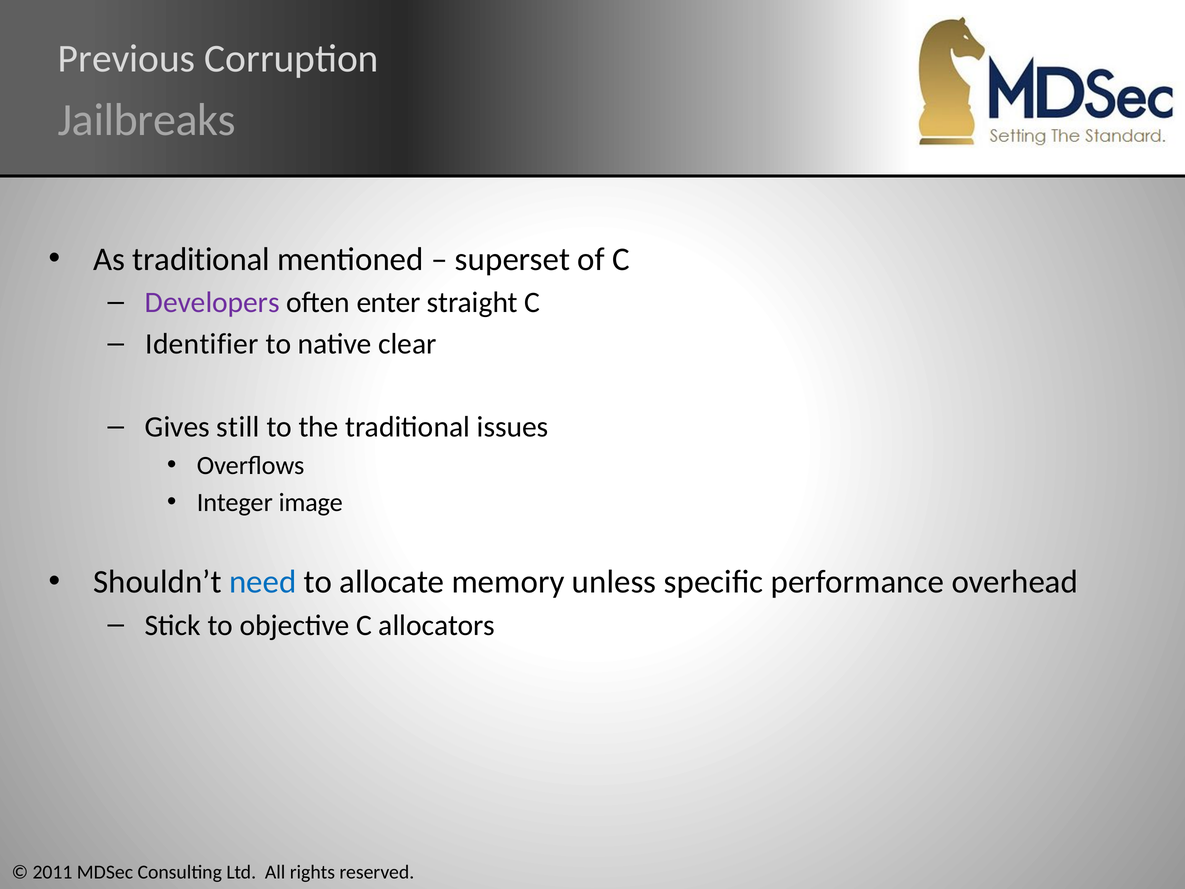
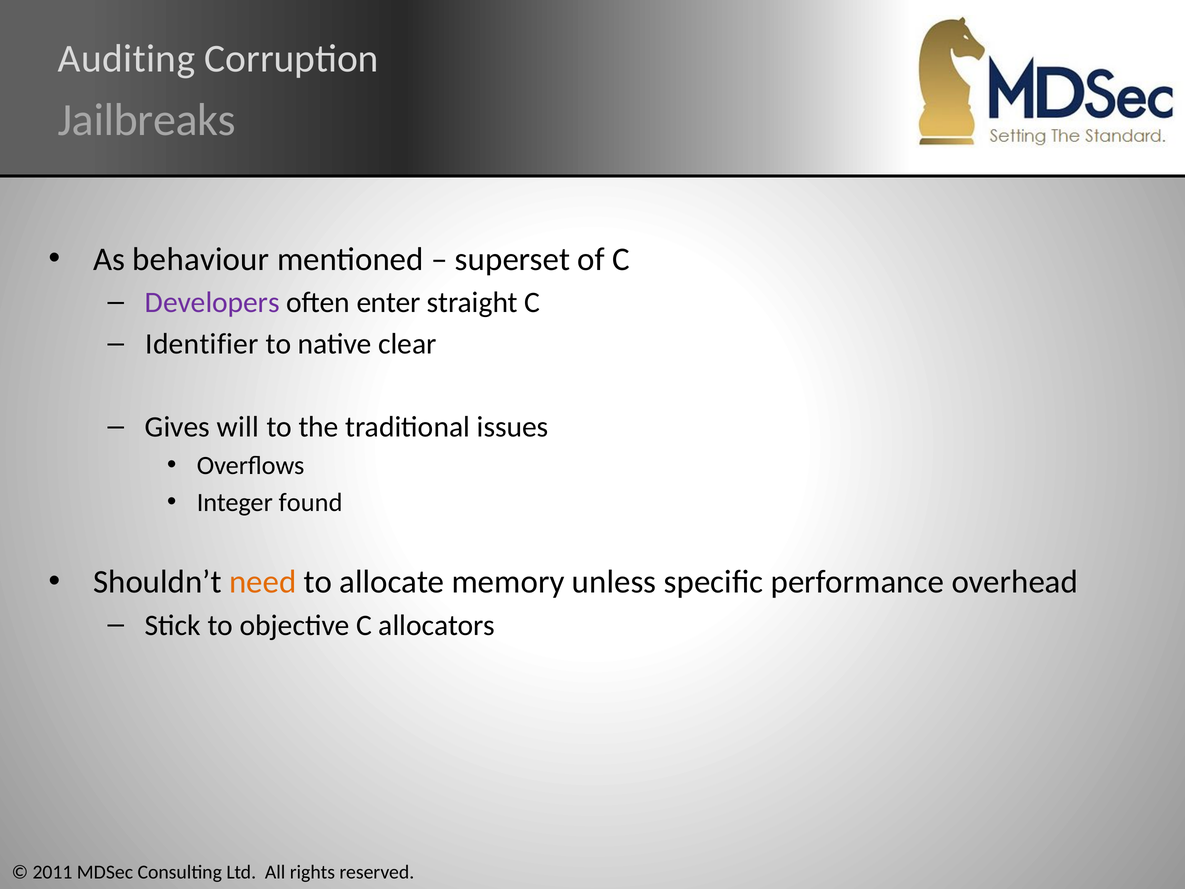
Previous: Previous -> Auditing
As traditional: traditional -> behaviour
still: still -> will
image: image -> found
need colour: blue -> orange
